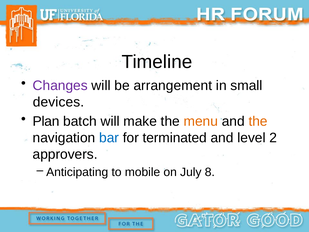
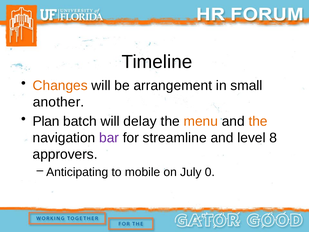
Changes colour: purple -> orange
devices: devices -> another
make: make -> delay
bar colour: blue -> purple
terminated: terminated -> streamline
2: 2 -> 8
8: 8 -> 0
